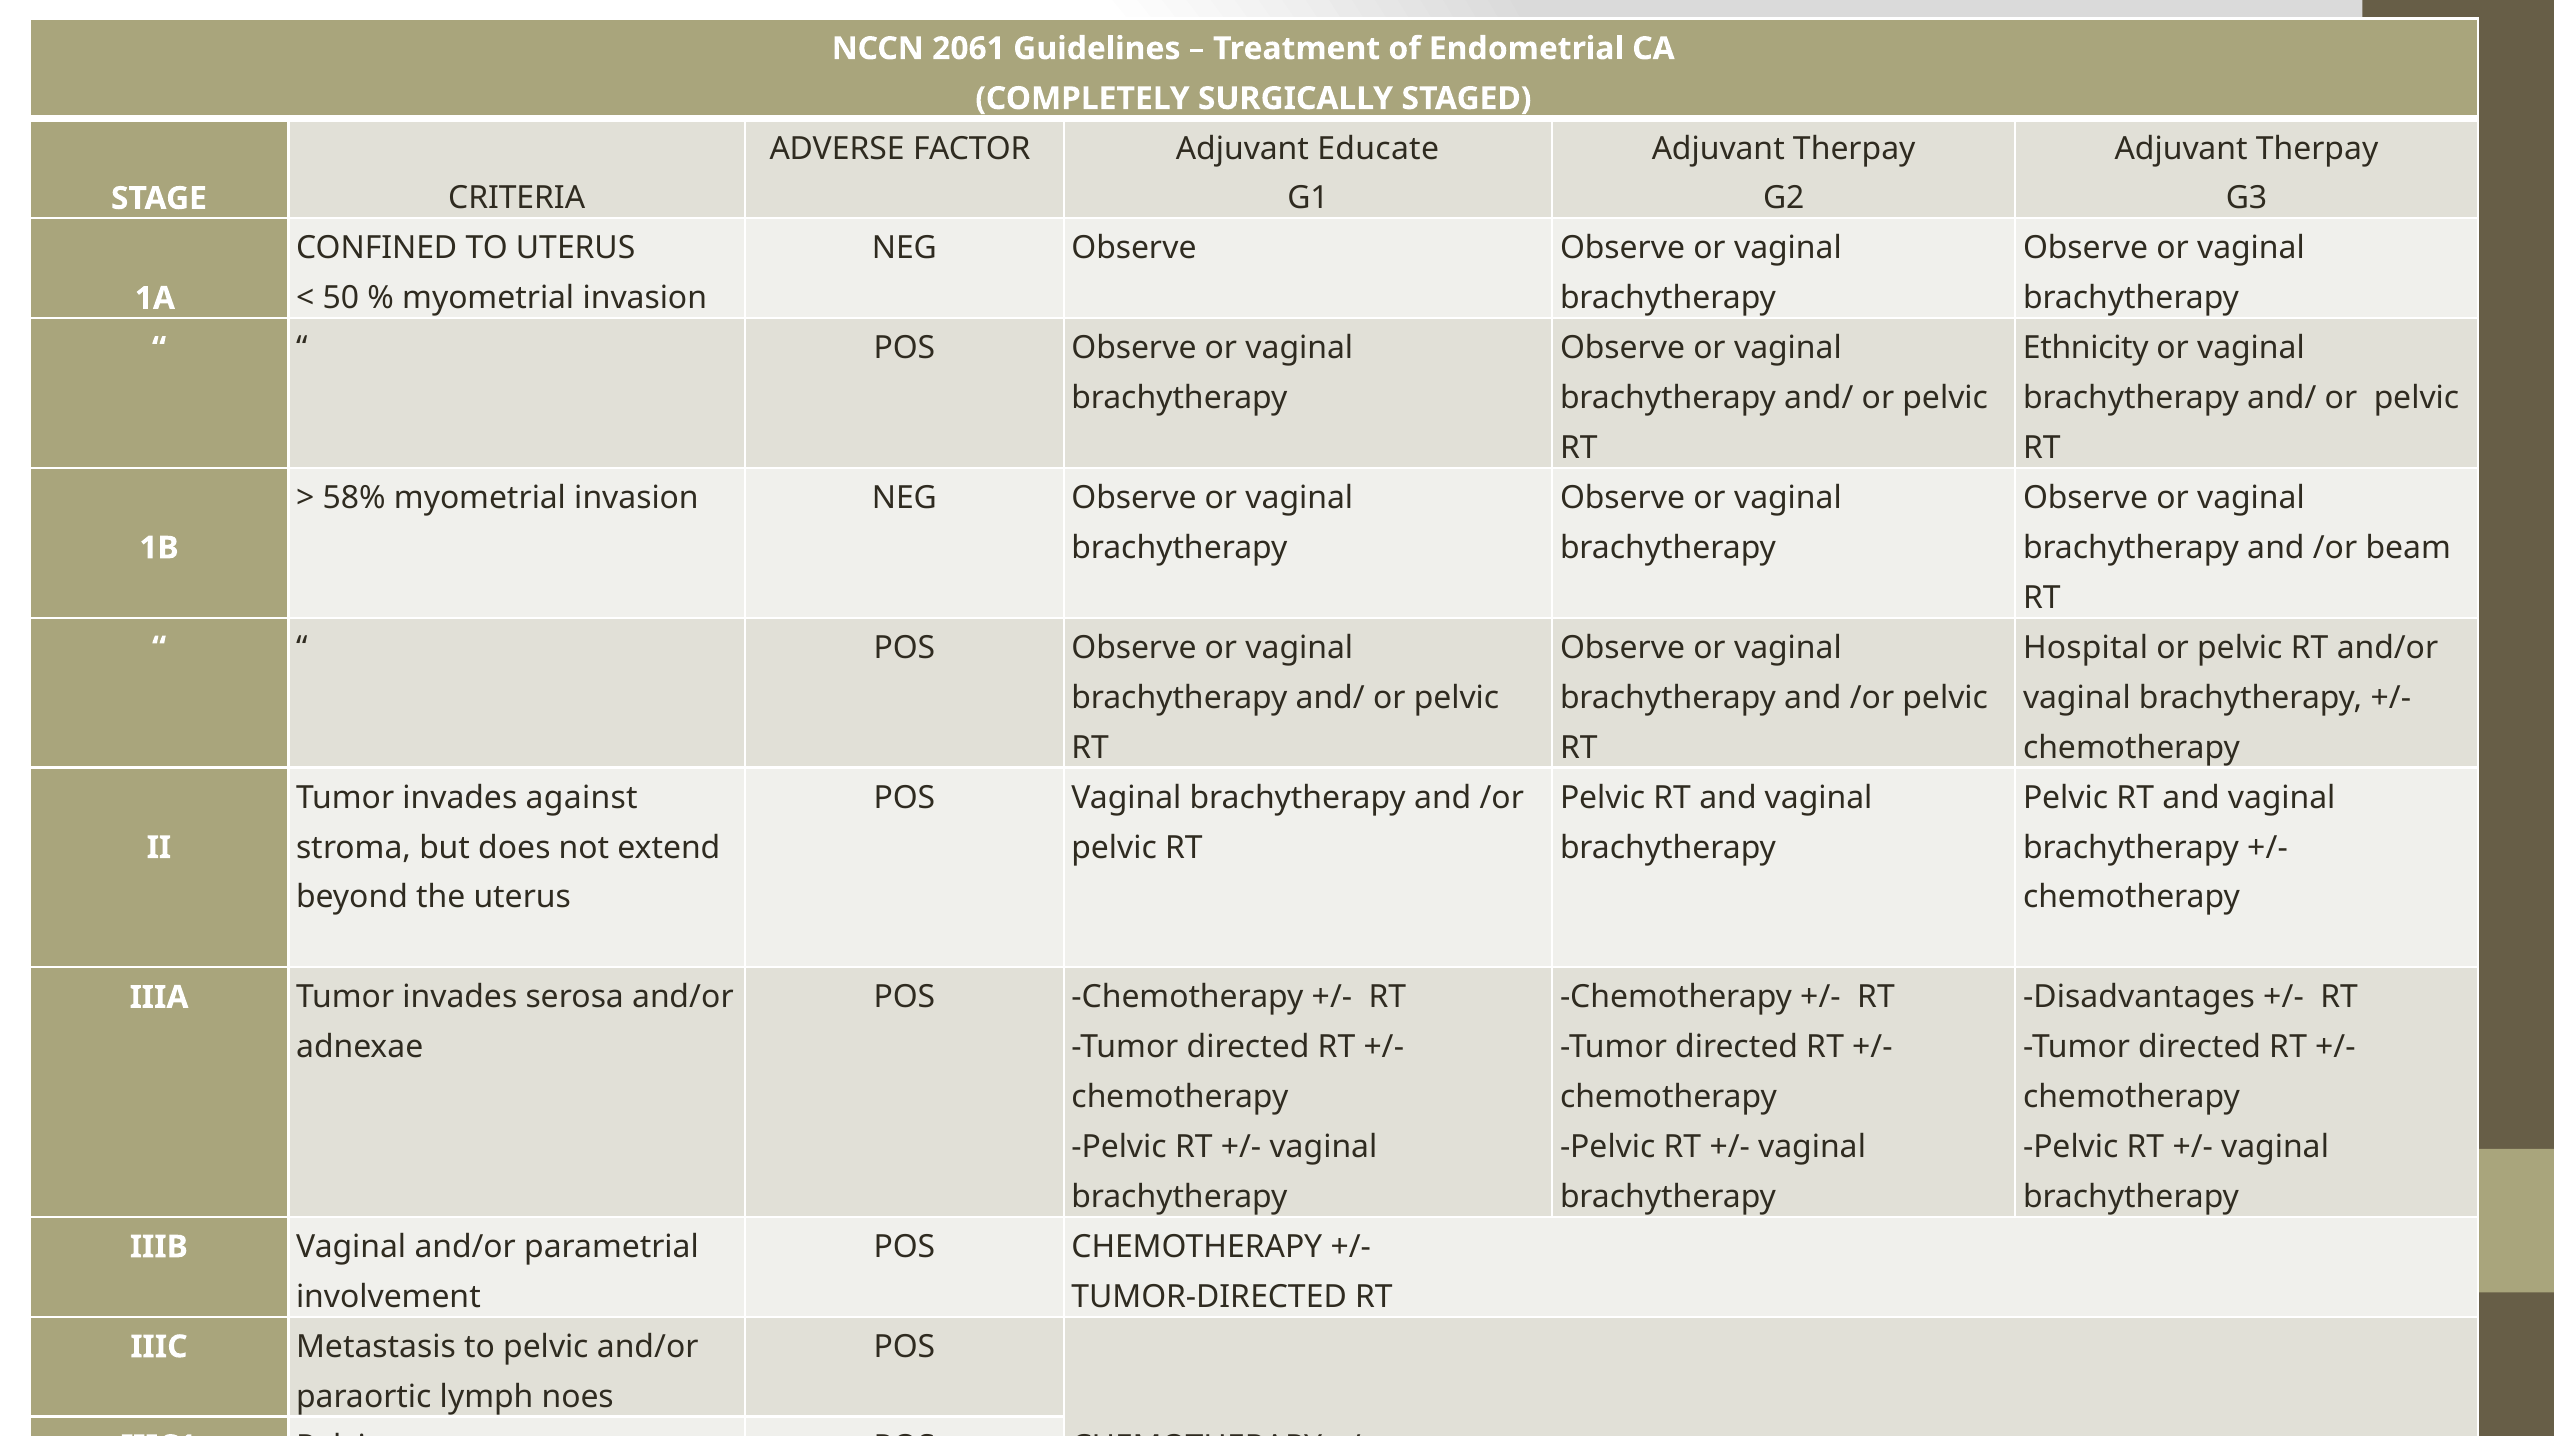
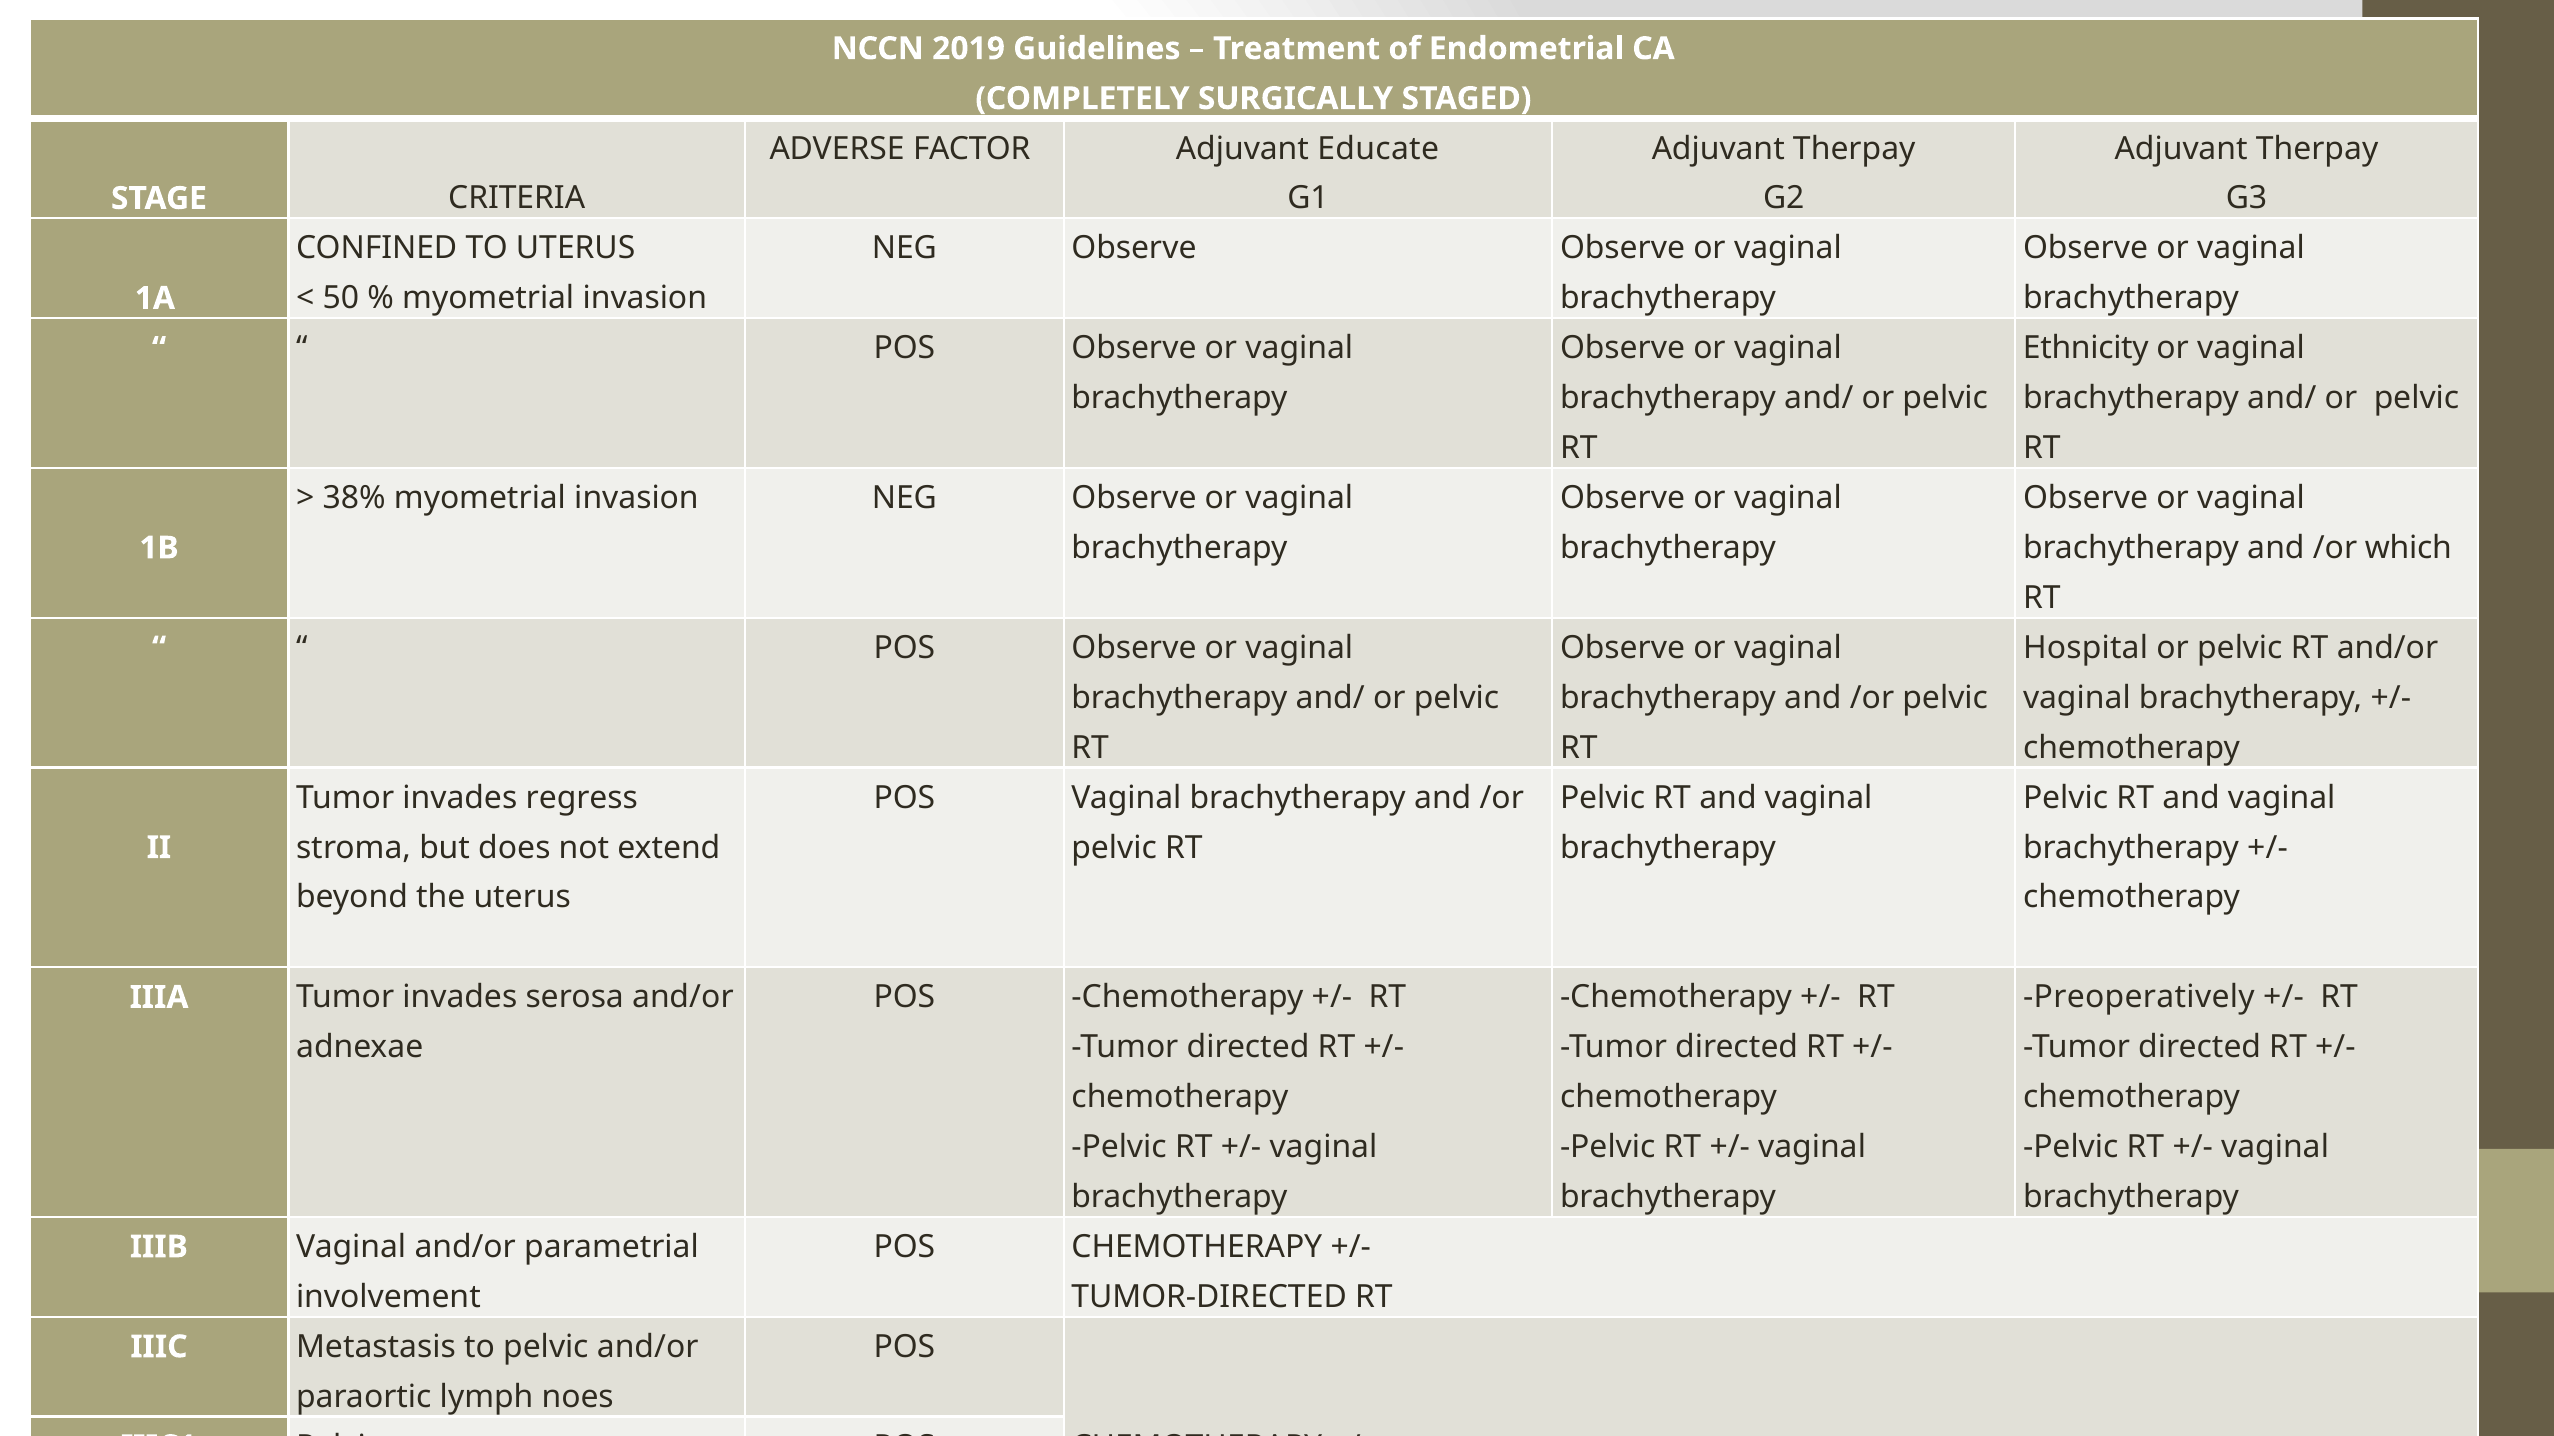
2061: 2061 -> 2019
58%: 58% -> 38%
/or beam: beam -> which
against: against -> regress
Disadvantages: Disadvantages -> Preoperatively
